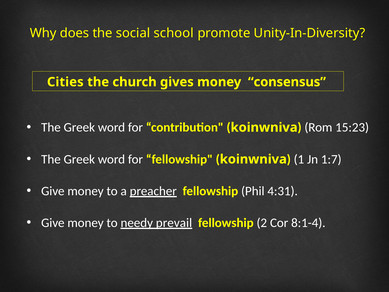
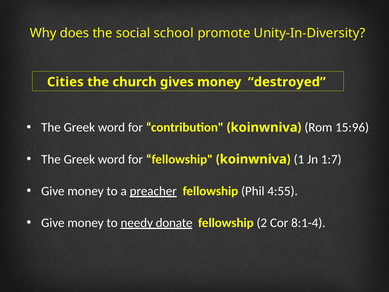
consensus: consensus -> destroyed
15:23: 15:23 -> 15:96
4:31: 4:31 -> 4:55
prevail: prevail -> donate
